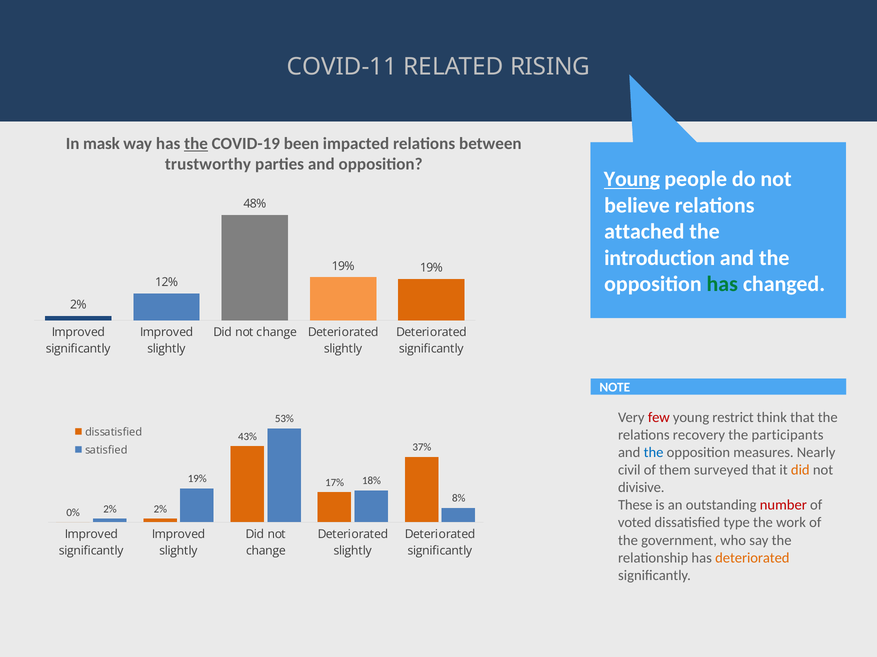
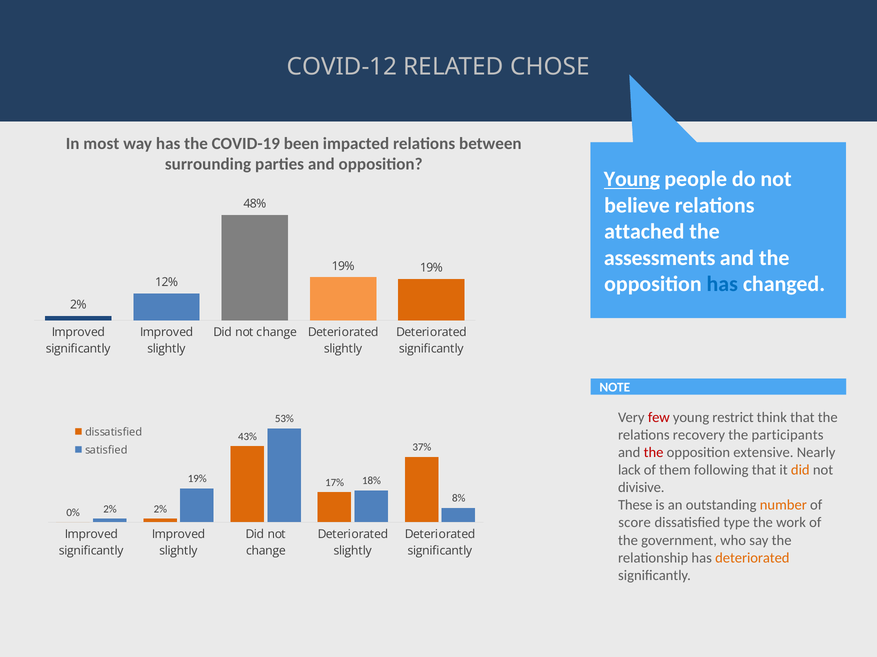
COVID-11: COVID-11 -> COVID-12
RISING: RISING -> CHOSE
mask: mask -> most
the at (196, 144) underline: present -> none
trustworthy: trustworthy -> surrounding
introduction: introduction -> assessments
has at (722, 285) colour: green -> blue
the at (654, 453) colour: blue -> red
measures: measures -> extensive
civil: civil -> lack
surveyed: surveyed -> following
number colour: red -> orange
voted: voted -> score
